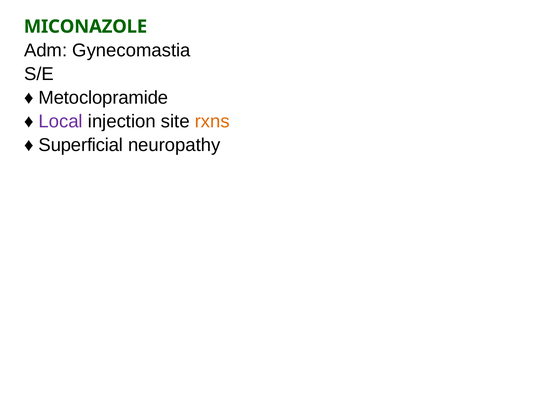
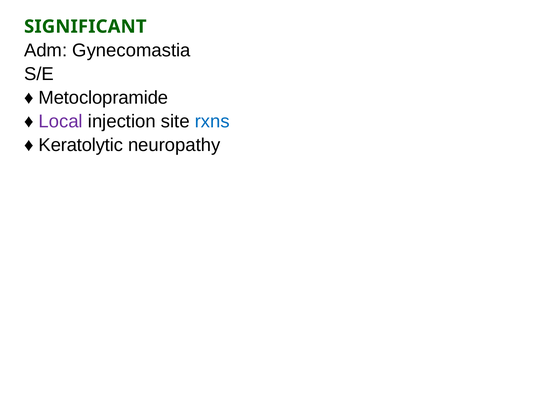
MICONAZOLE: MICONAZOLE -> SIGNIFICANT
rxns colour: orange -> blue
Superficial: Superficial -> Keratolytic
